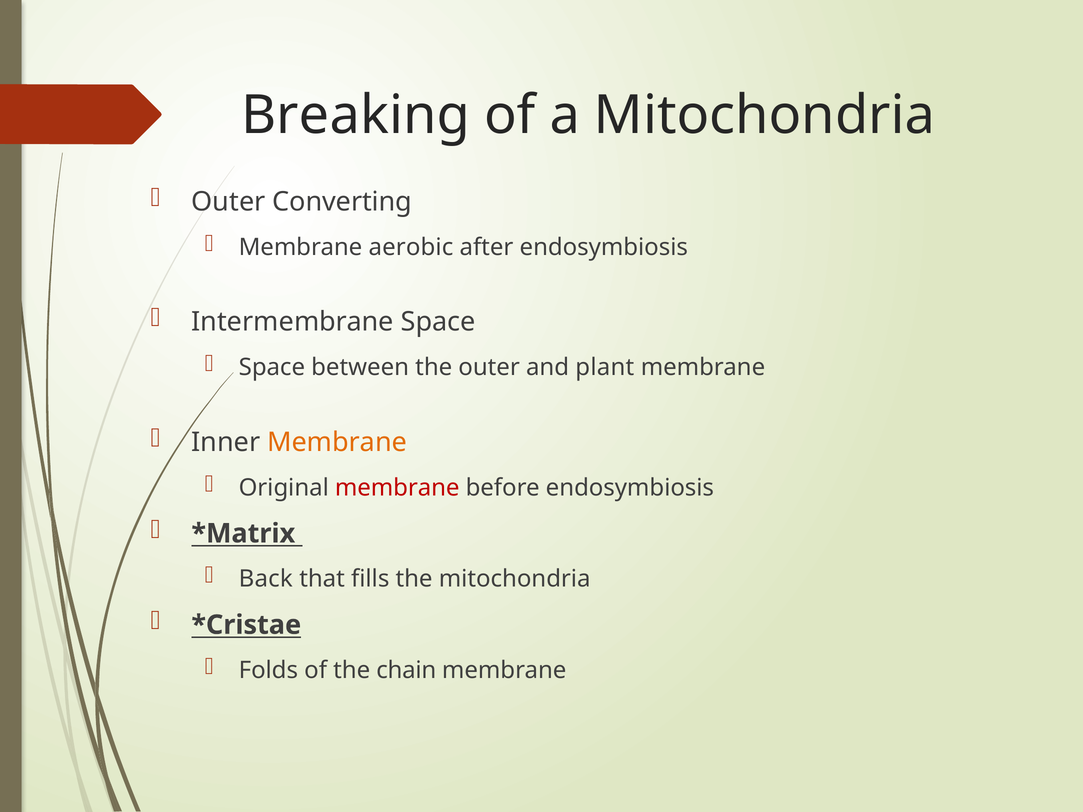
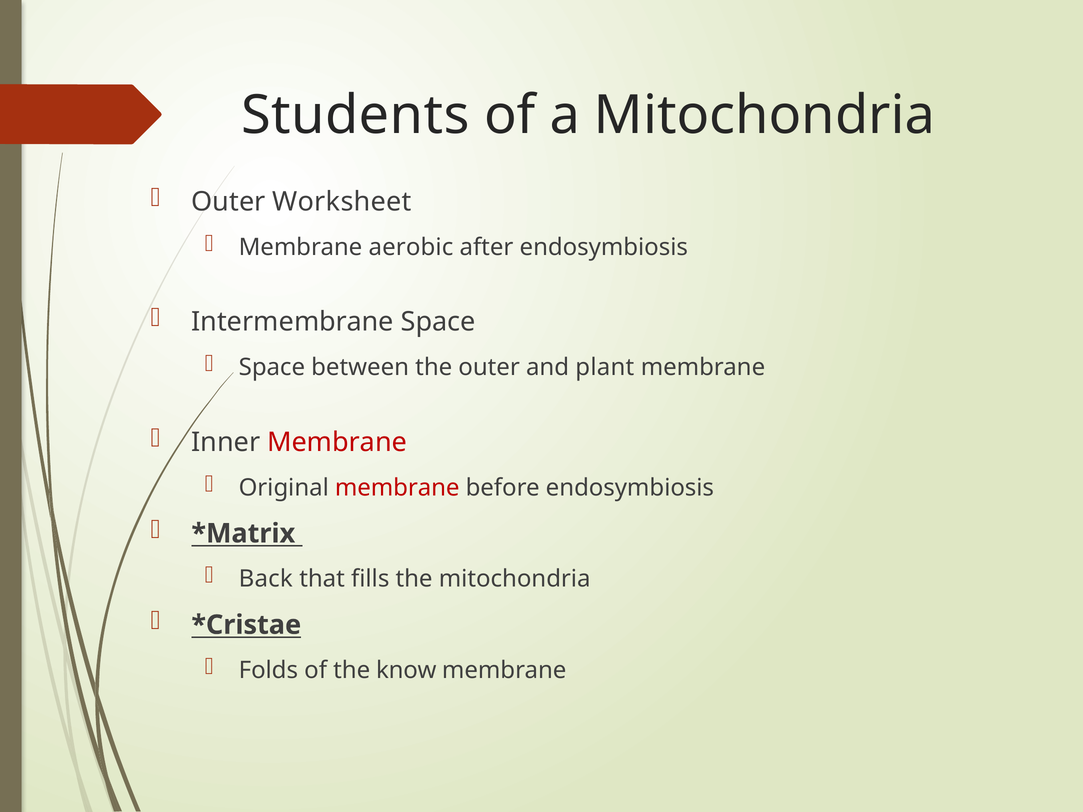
Breaking: Breaking -> Students
Converting: Converting -> Worksheet
Membrane at (337, 442) colour: orange -> red
chain: chain -> know
